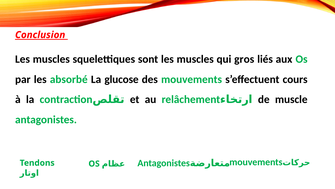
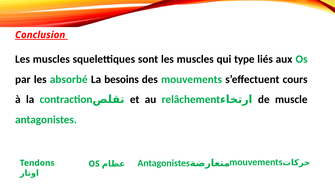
gros: gros -> type
glucose: glucose -> besoins
